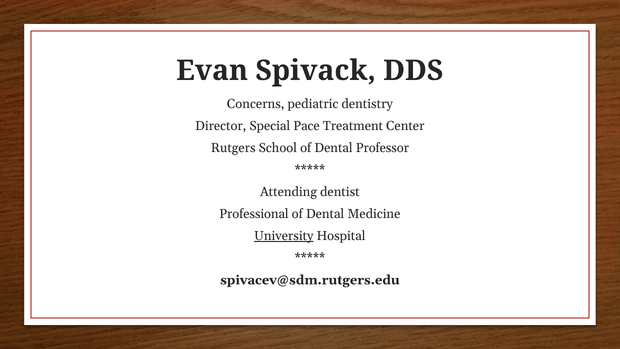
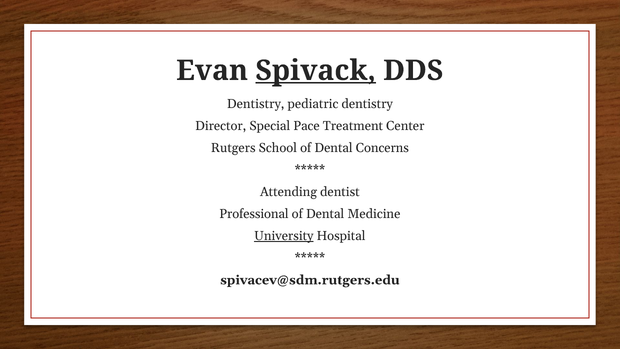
Spivack underline: none -> present
Concerns at (256, 104): Concerns -> Dentistry
Professor: Professor -> Concerns
